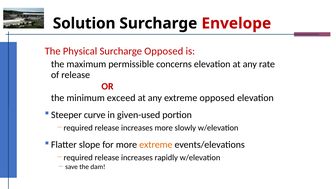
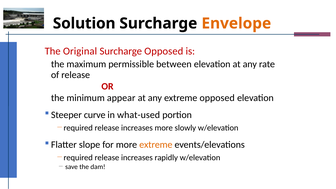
Envelope colour: red -> orange
Physical: Physical -> Original
concerns: concerns -> between
exceed: exceed -> appear
given-used: given-used -> what-used
